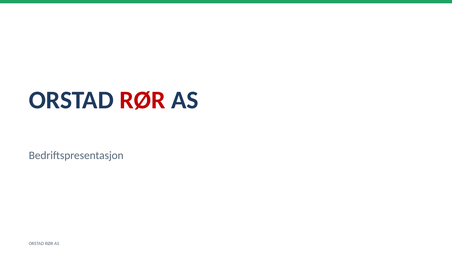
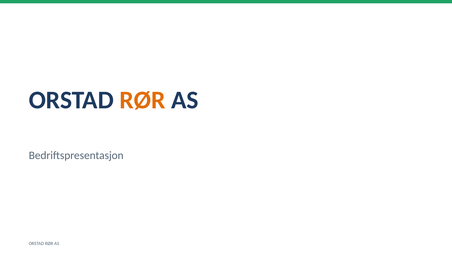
RØR at (142, 100) colour: red -> orange
